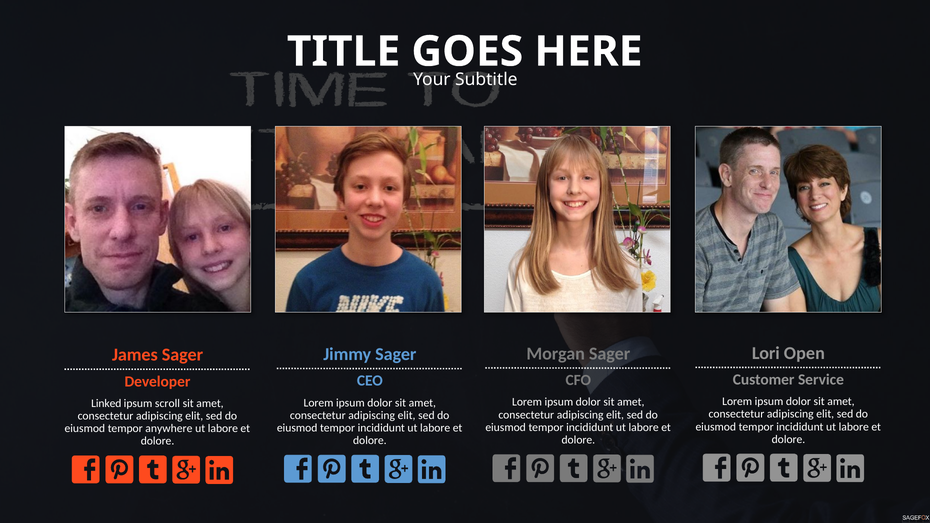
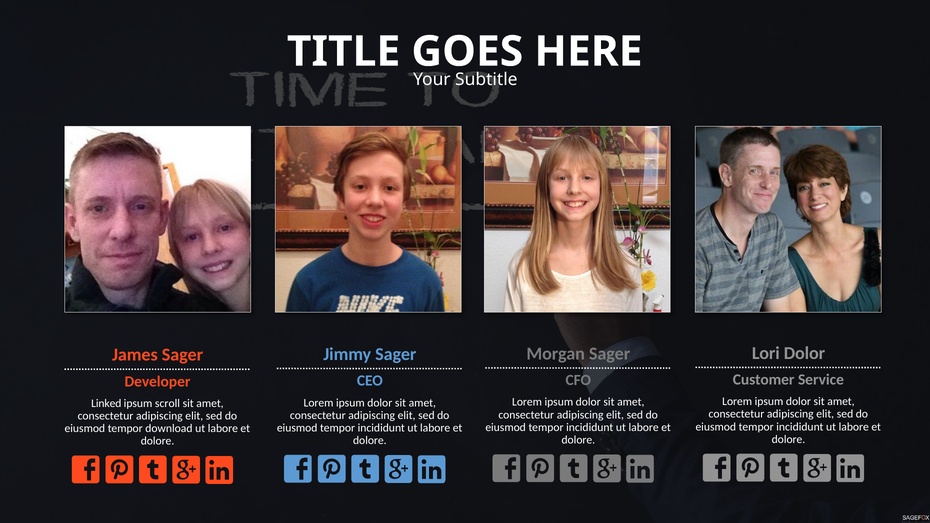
Lori Open: Open -> Dolor
anywhere: anywhere -> download
